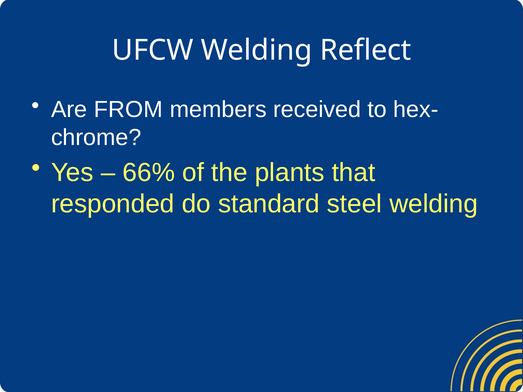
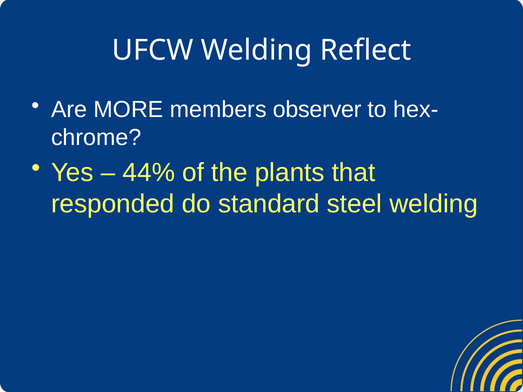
FROM: FROM -> MORE
received: received -> observer
66%: 66% -> 44%
